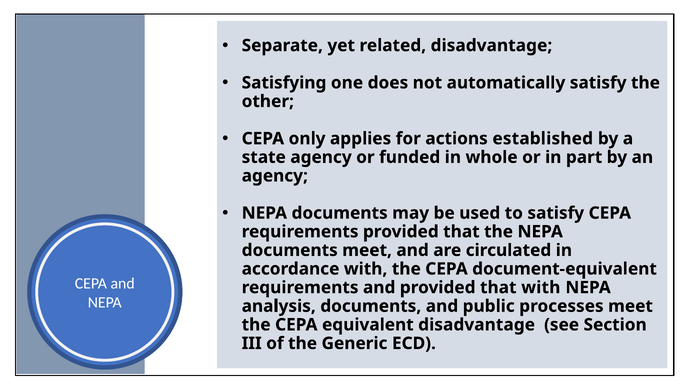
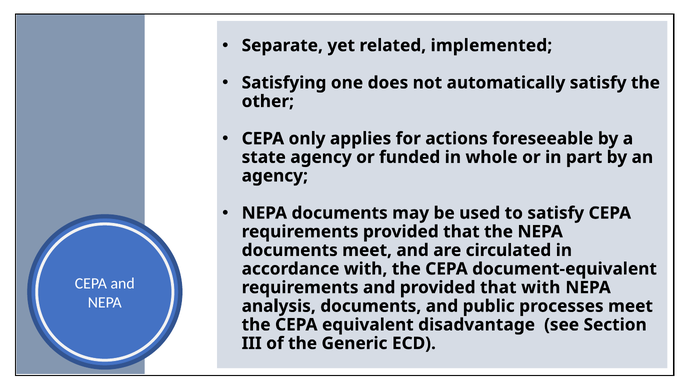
related disadvantage: disadvantage -> implemented
established: established -> foreseeable
